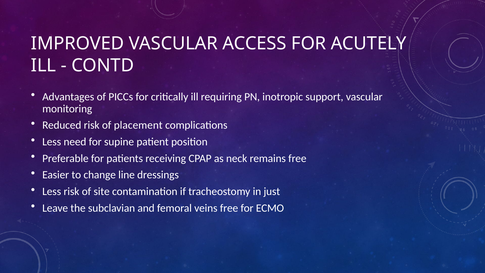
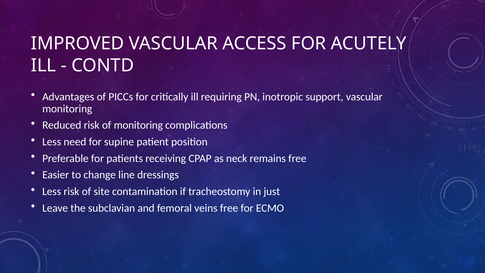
of placement: placement -> monitoring
